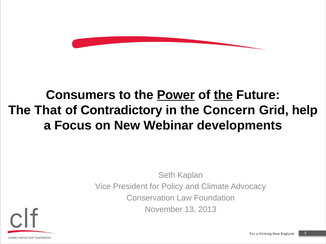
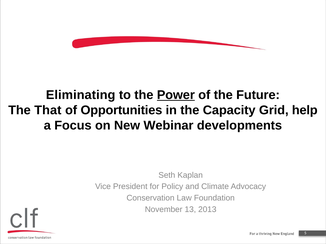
Consumers: Consumers -> Eliminating
the at (223, 95) underline: present -> none
Contradictory: Contradictory -> Opportunities
Concern: Concern -> Capacity
